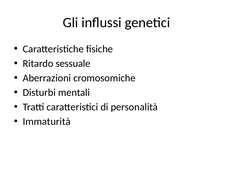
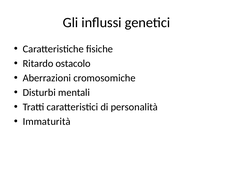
sessuale: sessuale -> ostacolo
